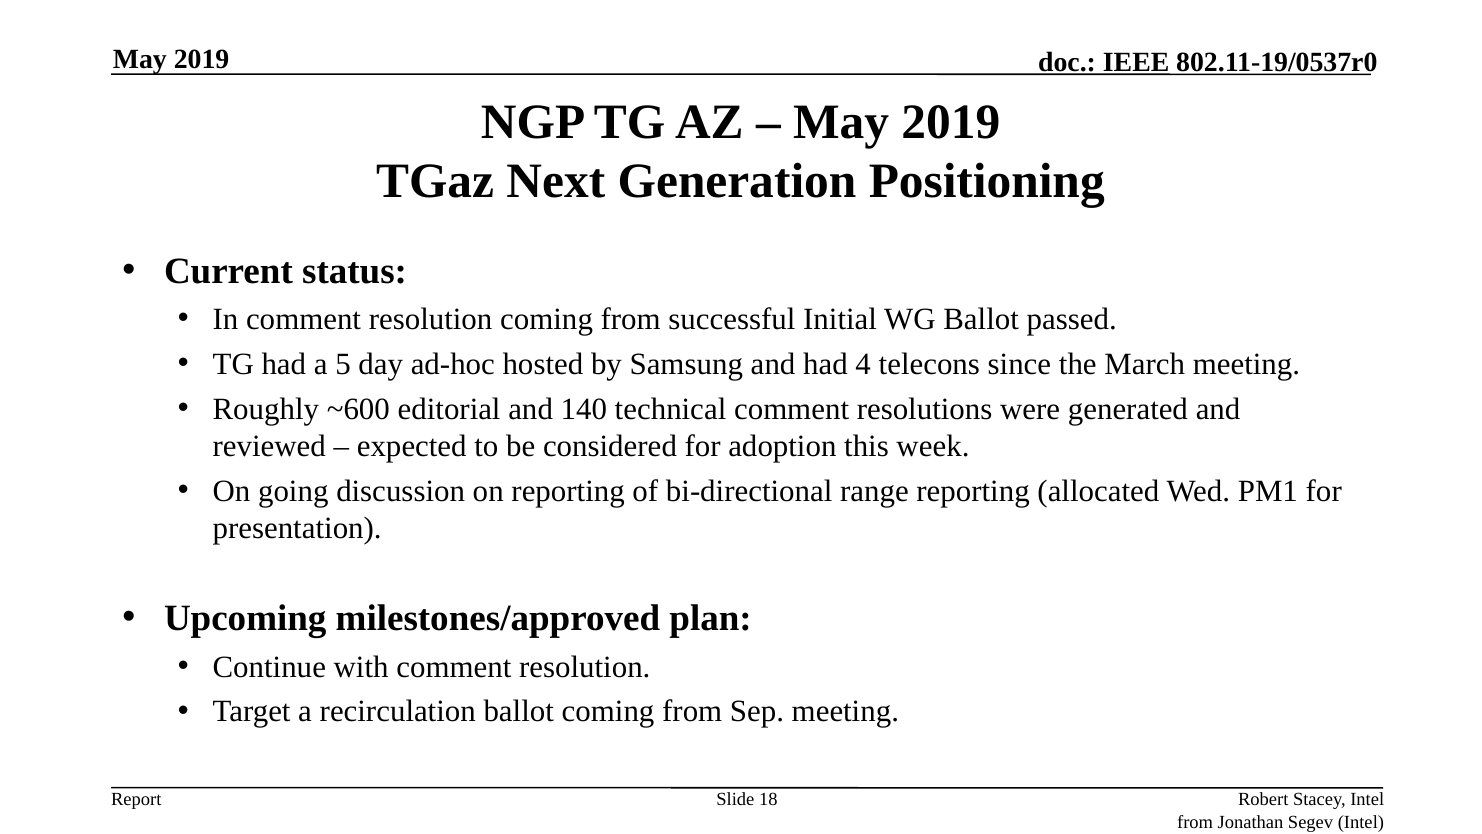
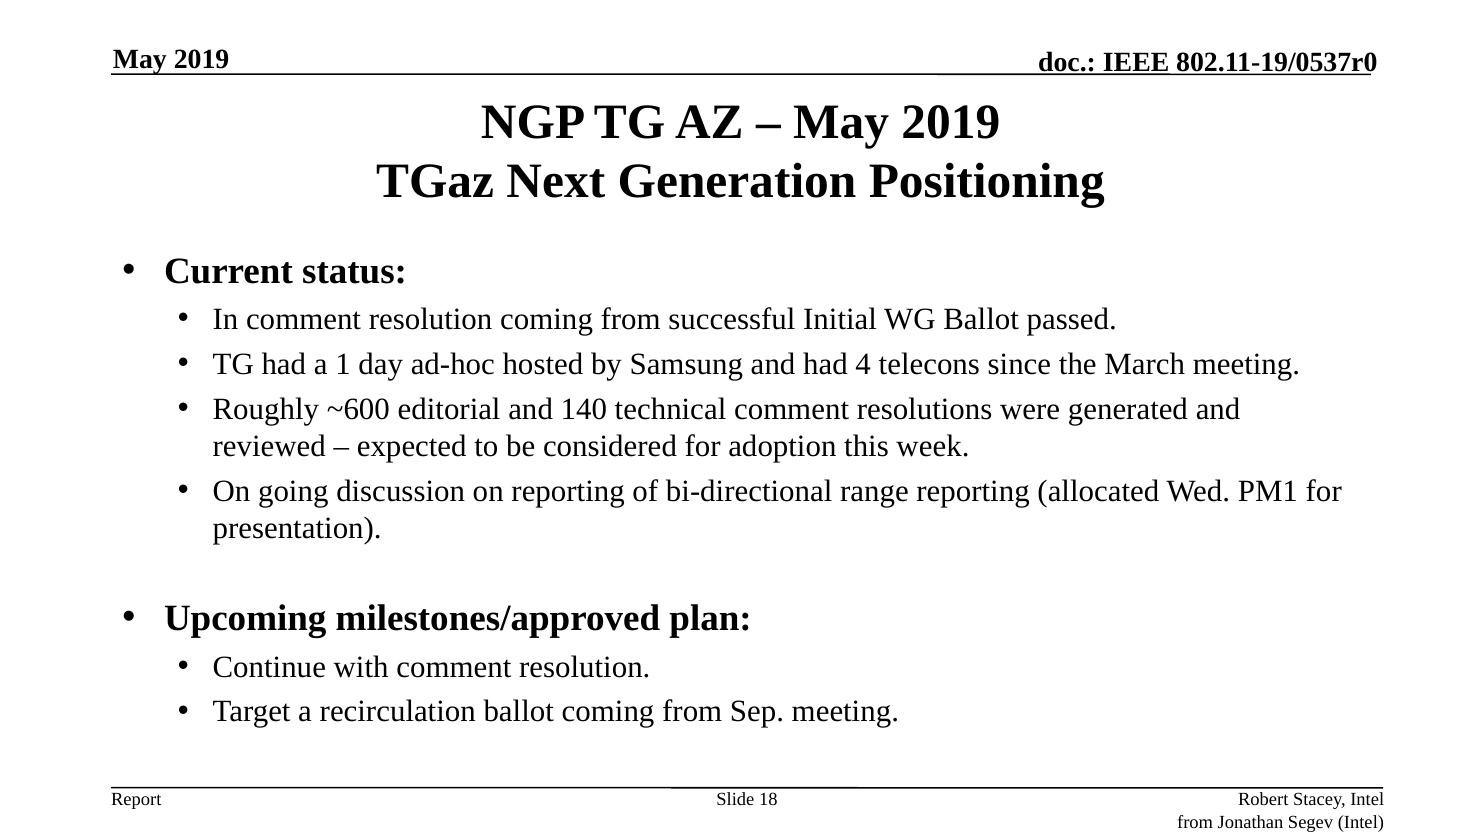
5: 5 -> 1
